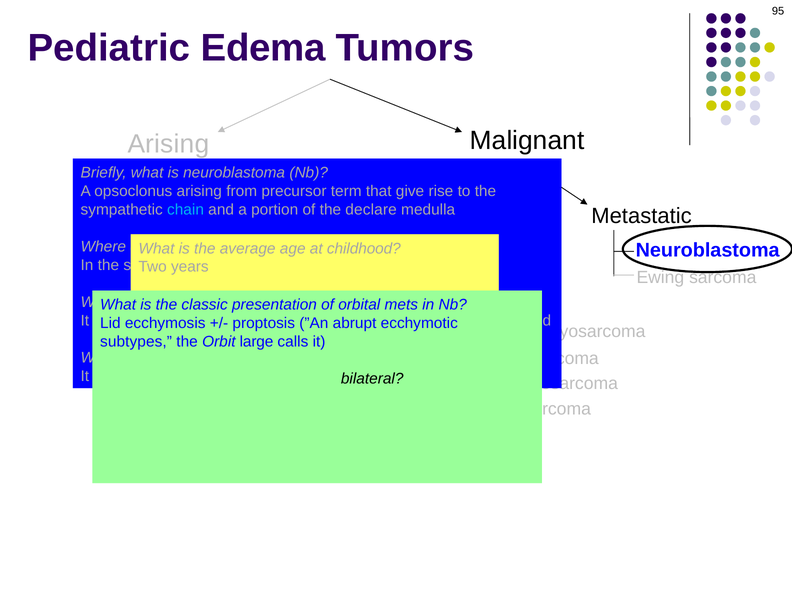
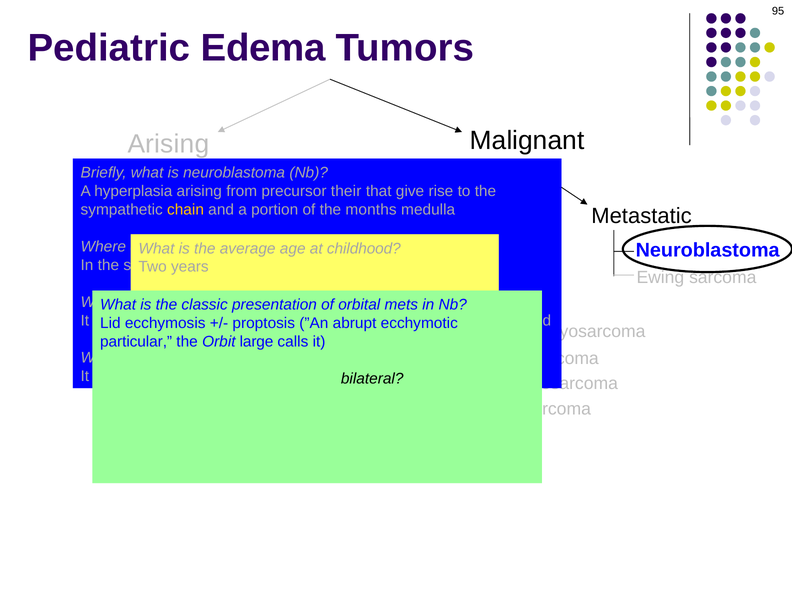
opsoclonus: opsoclonus -> hyperplasia
term: term -> their
chain at (186, 210) colour: light blue -> yellow
the declare: declare -> months
subtypes: subtypes -> particular
